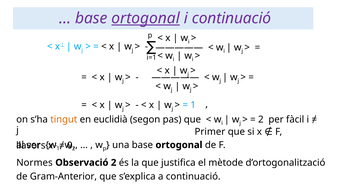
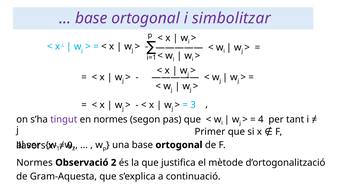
ortogonal at (146, 18) underline: present -> none
i continuació: continuació -> simbolitzar
1 at (193, 105): 1 -> 3
tingut colour: orange -> purple
en euclidià: euclidià -> normes
2 at (261, 119): 2 -> 4
fàcil: fàcil -> tant
Gram-Anterior: Gram-Anterior -> Gram-Aquesta
